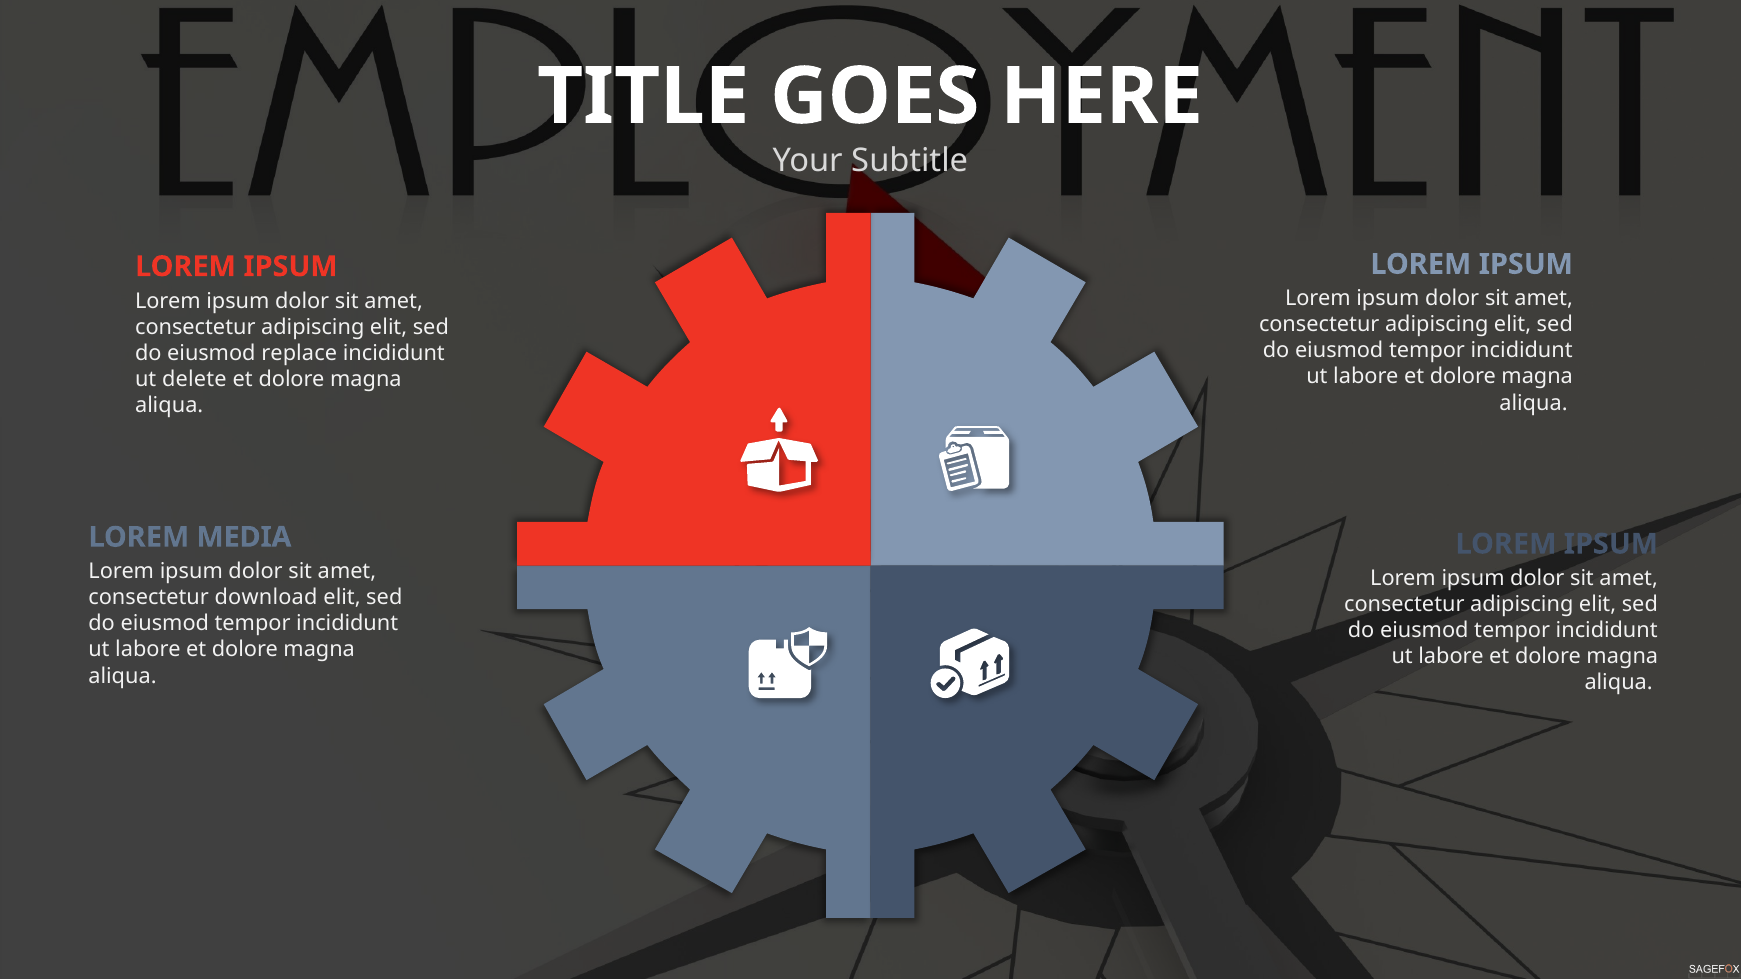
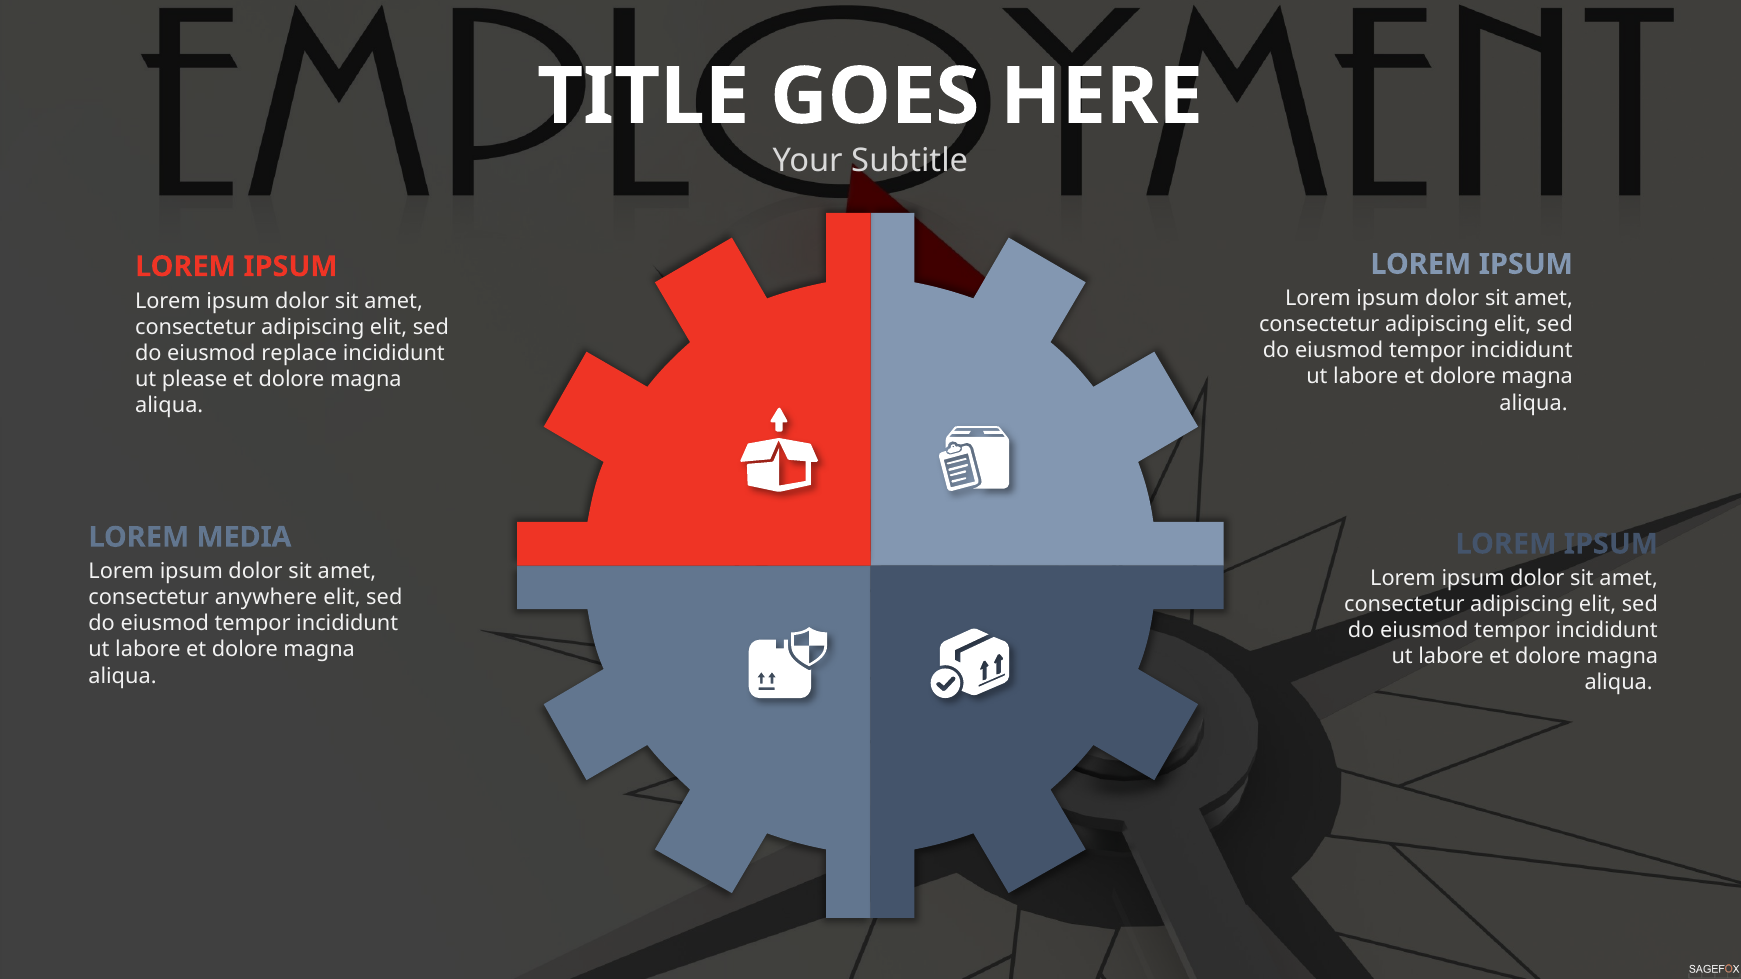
delete: delete -> please
download: download -> anywhere
